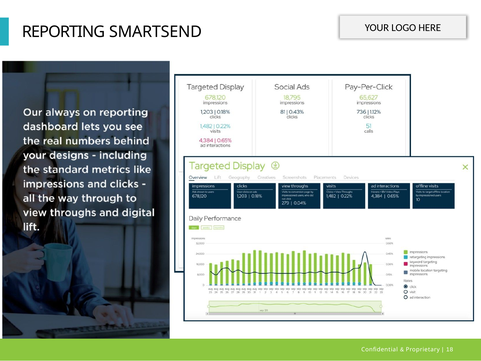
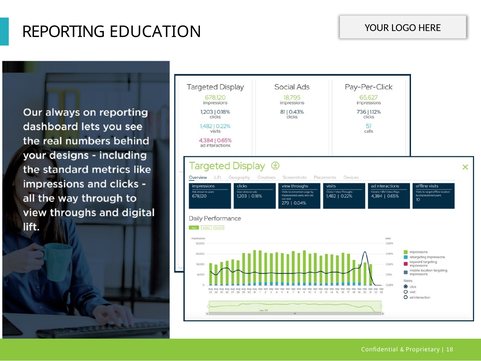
SMARTSEND: SMARTSEND -> EDUCATION
